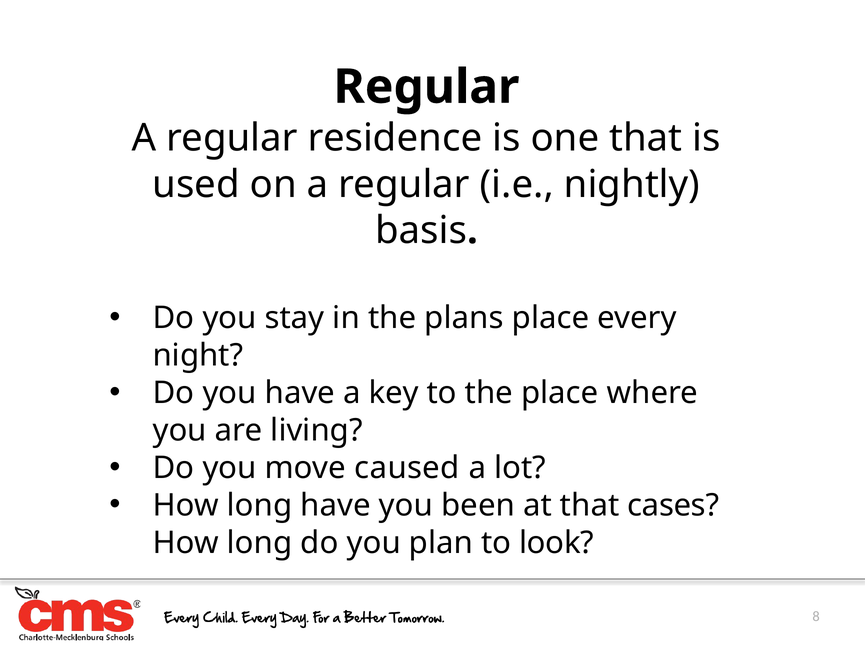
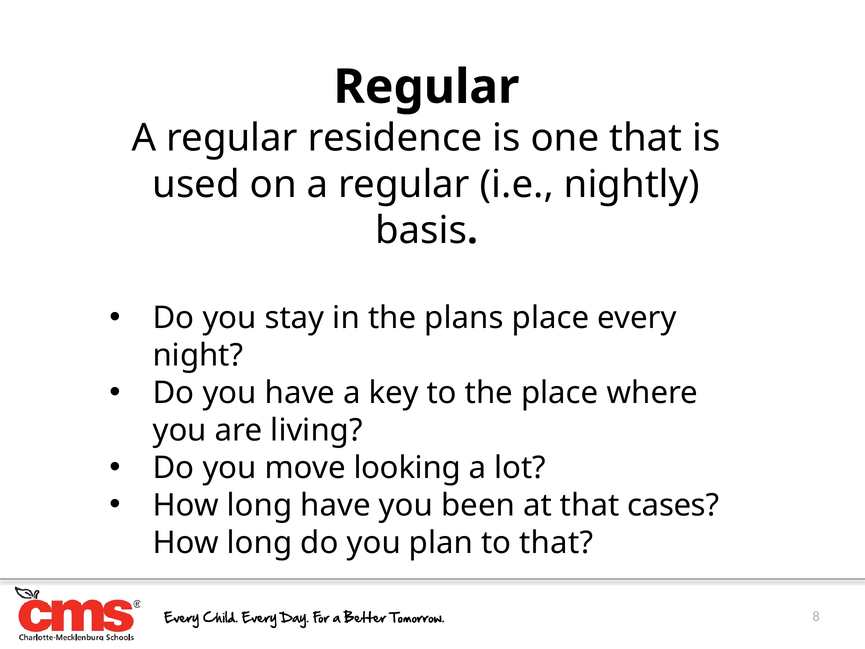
caused: caused -> looking
to look: look -> that
